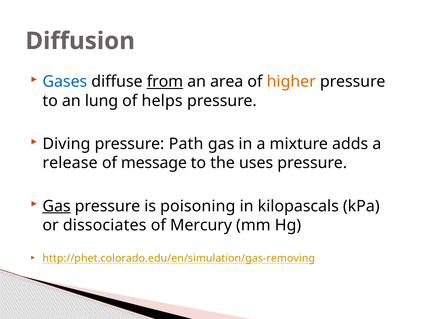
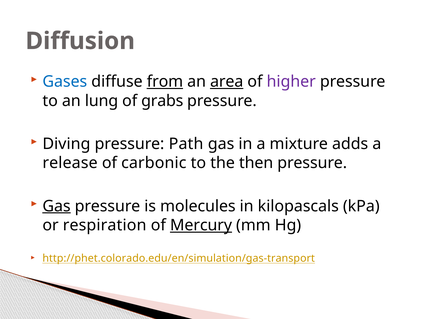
area underline: none -> present
higher colour: orange -> purple
helps: helps -> grabs
message: message -> carbonic
uses: uses -> then
poisoning: poisoning -> molecules
dissociates: dissociates -> respiration
Mercury underline: none -> present
http://phet.colorado.edu/en/simulation/gas-removing: http://phet.colorado.edu/en/simulation/gas-removing -> http://phet.colorado.edu/en/simulation/gas-transport
